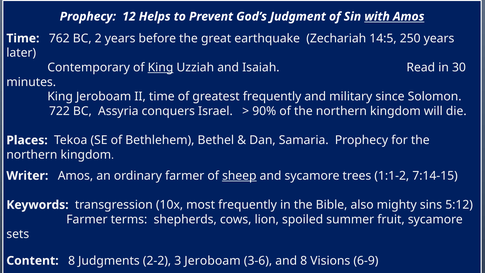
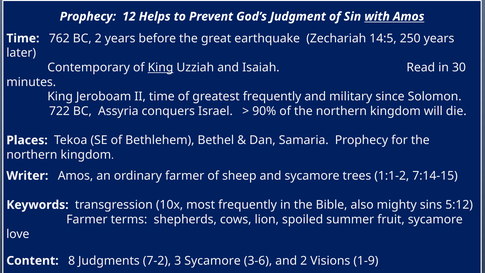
sheep underline: present -> none
sets at (18, 234): sets -> love
2-2: 2-2 -> 7-2
3 Jeroboam: Jeroboam -> Sycamore
and 8: 8 -> 2
6-9: 6-9 -> 1-9
